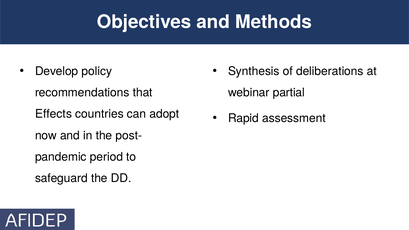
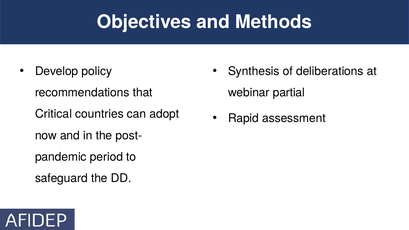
Effects: Effects -> Critical
